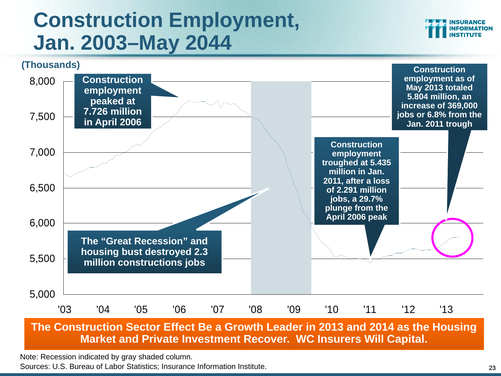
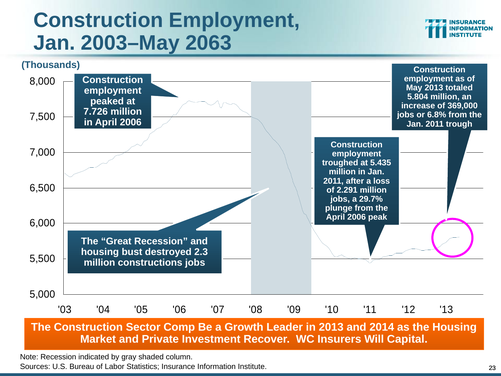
2044: 2044 -> 2063
Effect: Effect -> Comp
